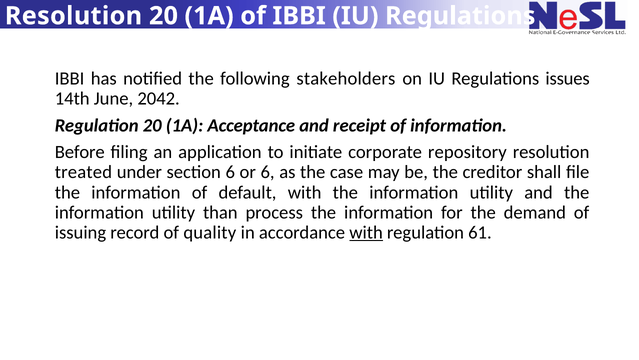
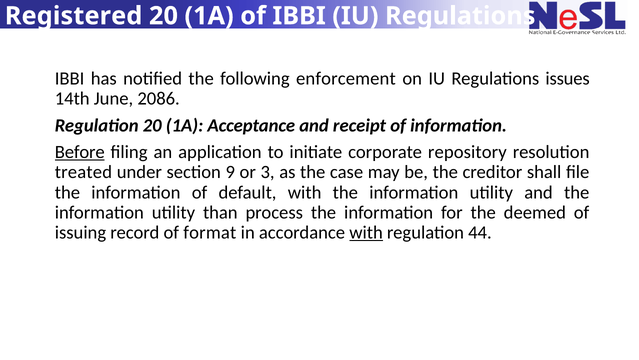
Resolution at (73, 16): Resolution -> Registered
stakeholders: stakeholders -> enforcement
2042: 2042 -> 2086
Before underline: none -> present
section 6: 6 -> 9
or 6: 6 -> 3
demand: demand -> deemed
quality: quality -> format
61: 61 -> 44
